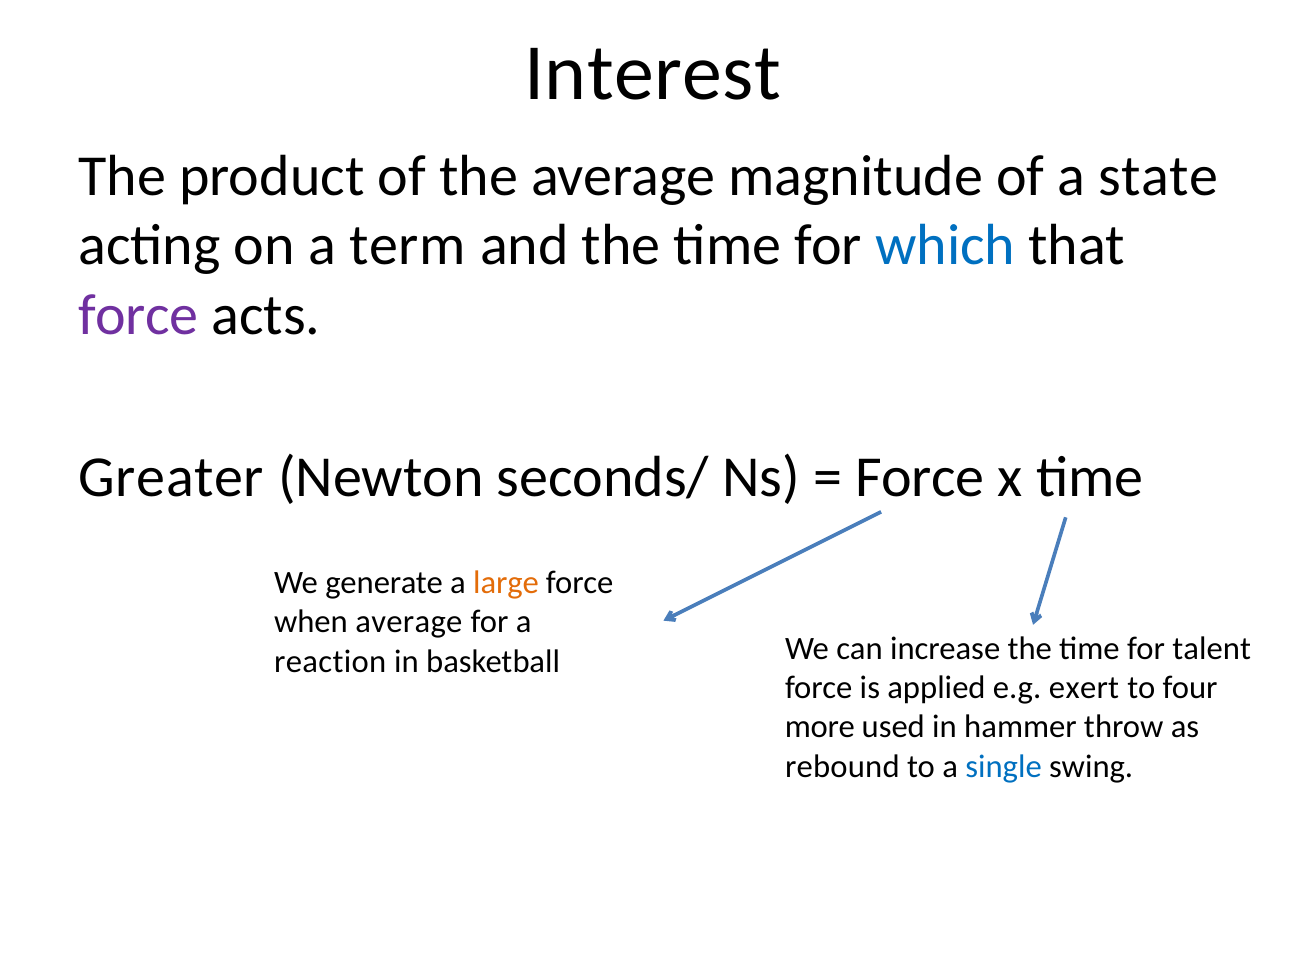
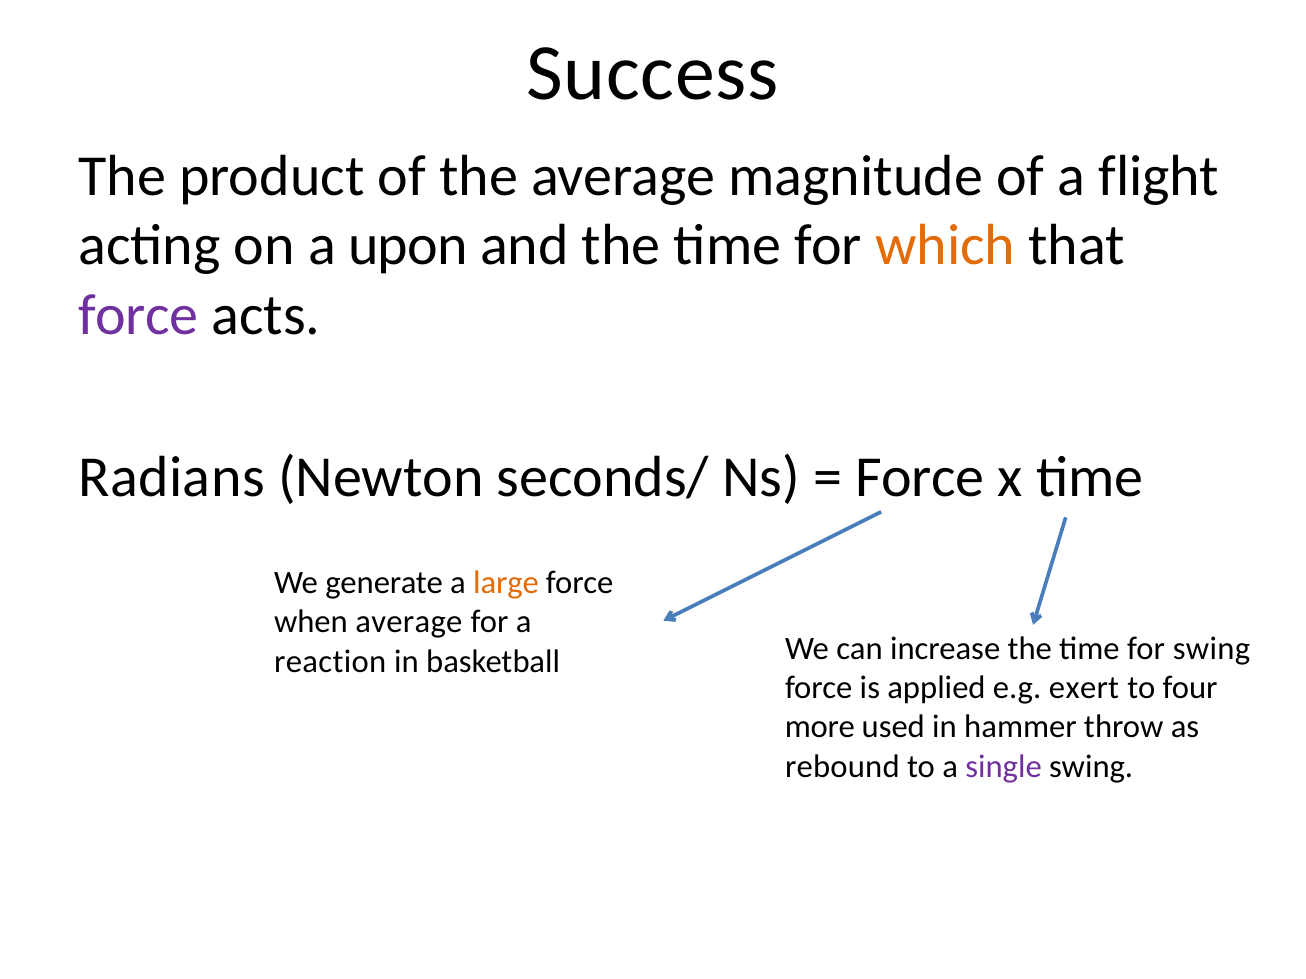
Interest: Interest -> Success
state: state -> flight
term: term -> upon
which colour: blue -> orange
Greater: Greater -> Radians
for talent: talent -> swing
single colour: blue -> purple
